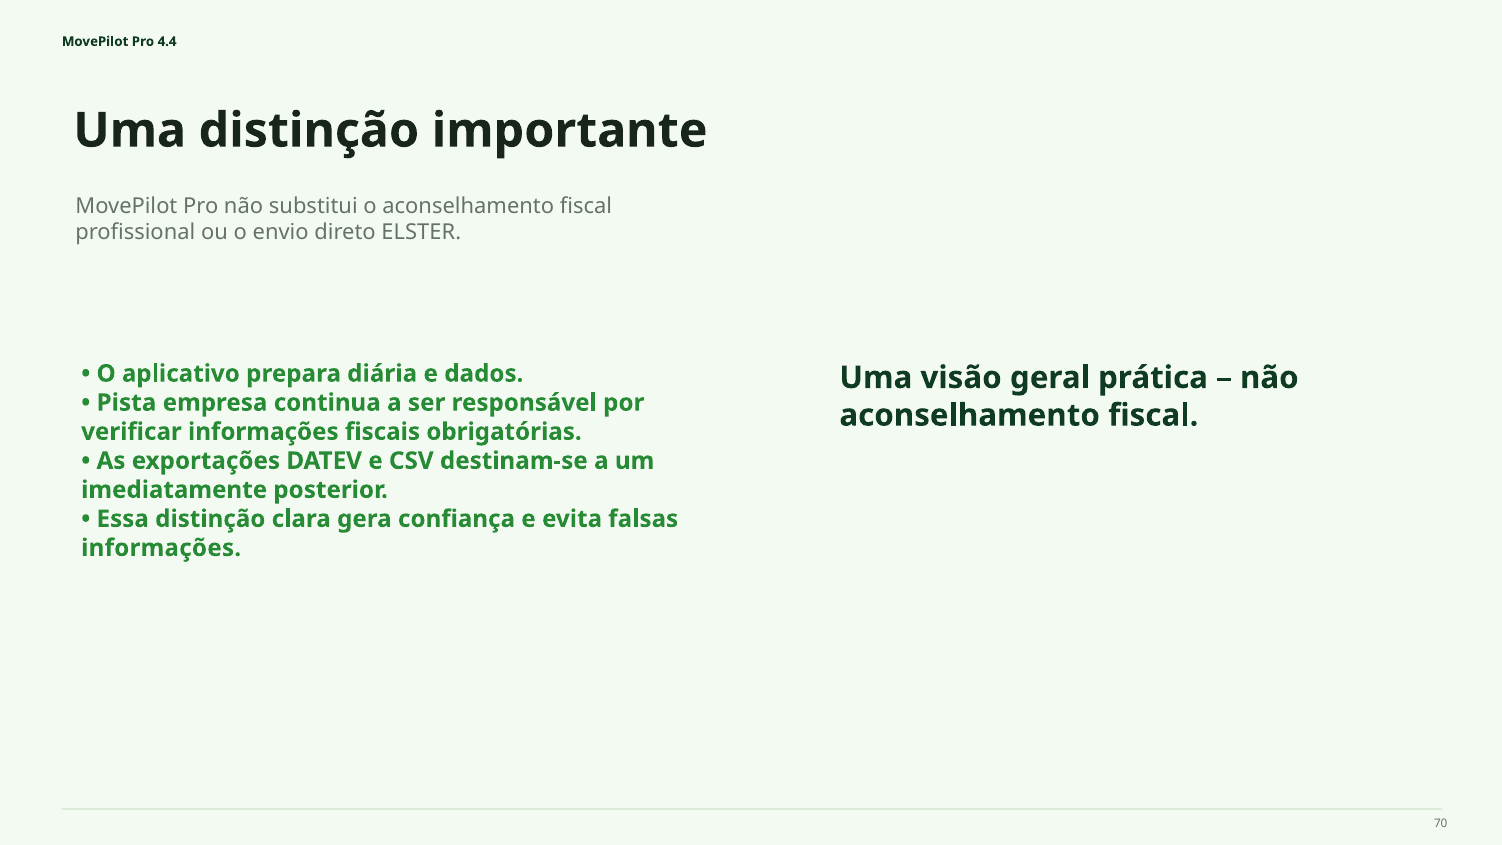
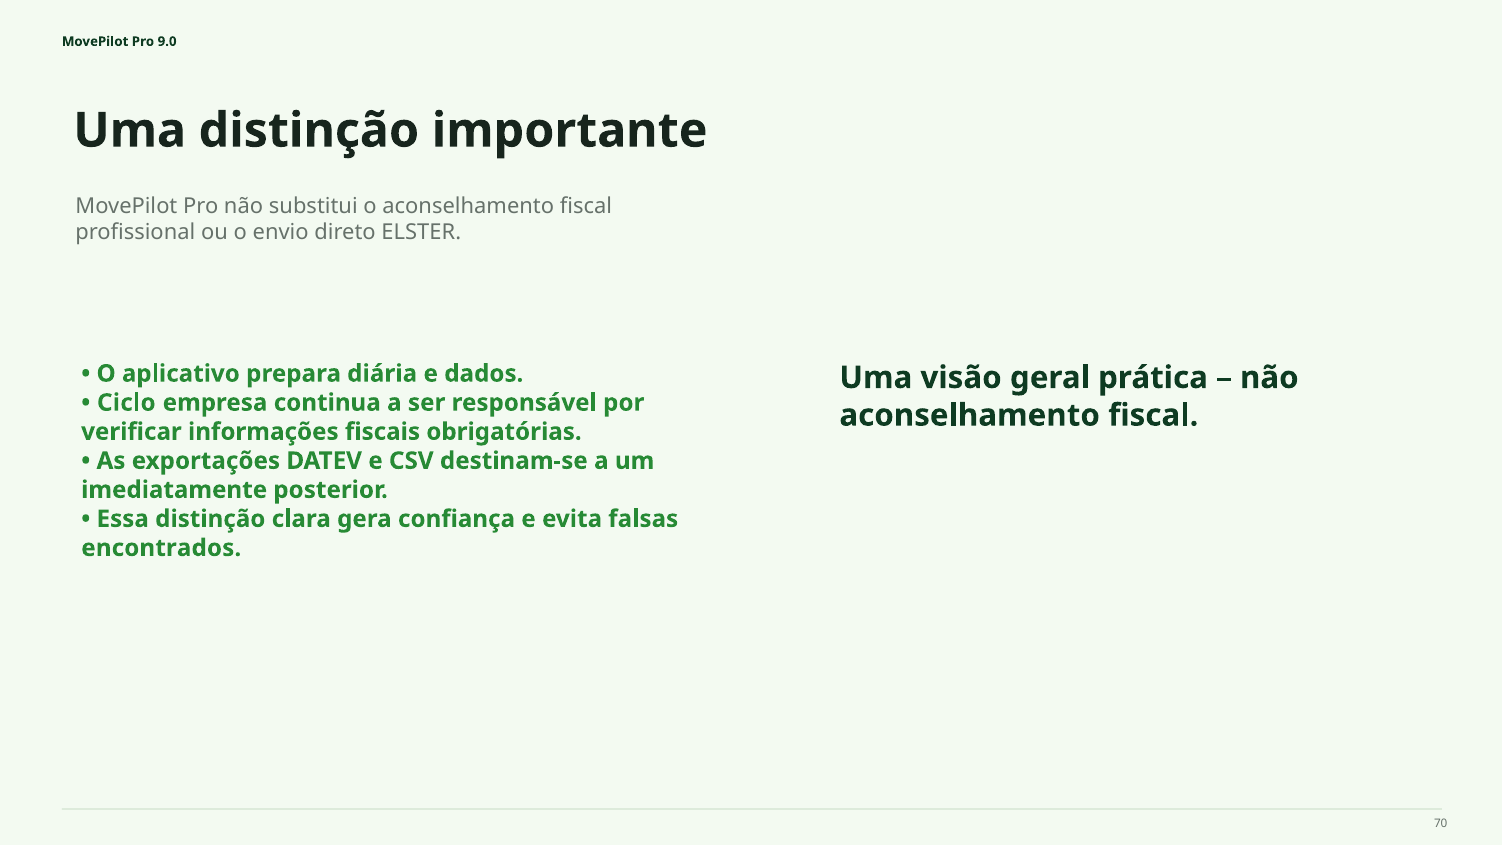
4.4: 4.4 -> 9.0
Pista: Pista -> Ciclo
informações at (161, 548): informações -> encontrados
